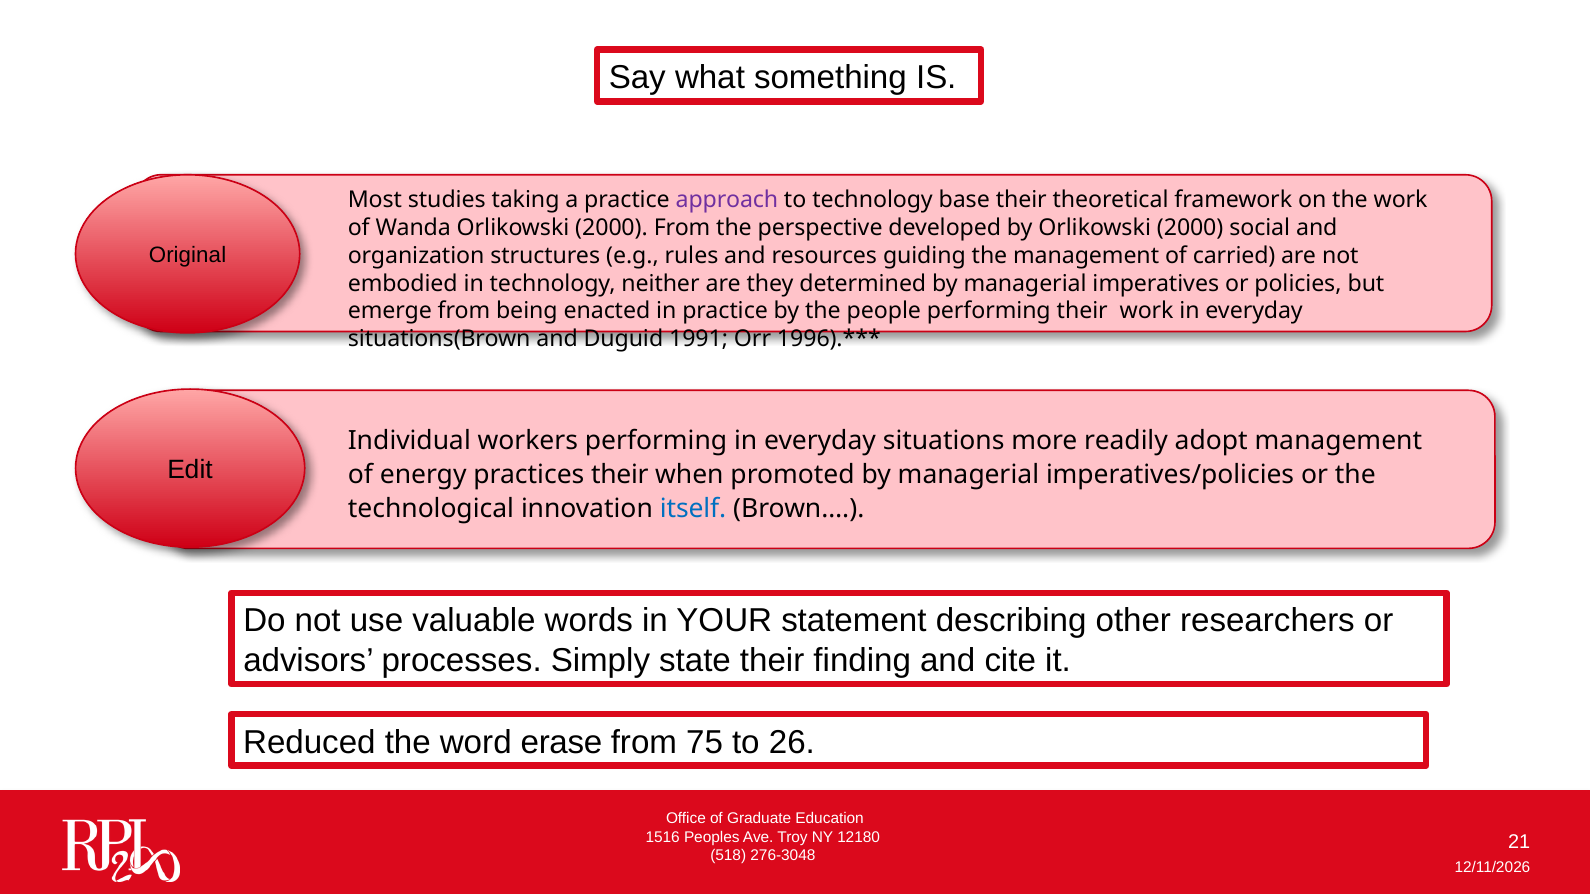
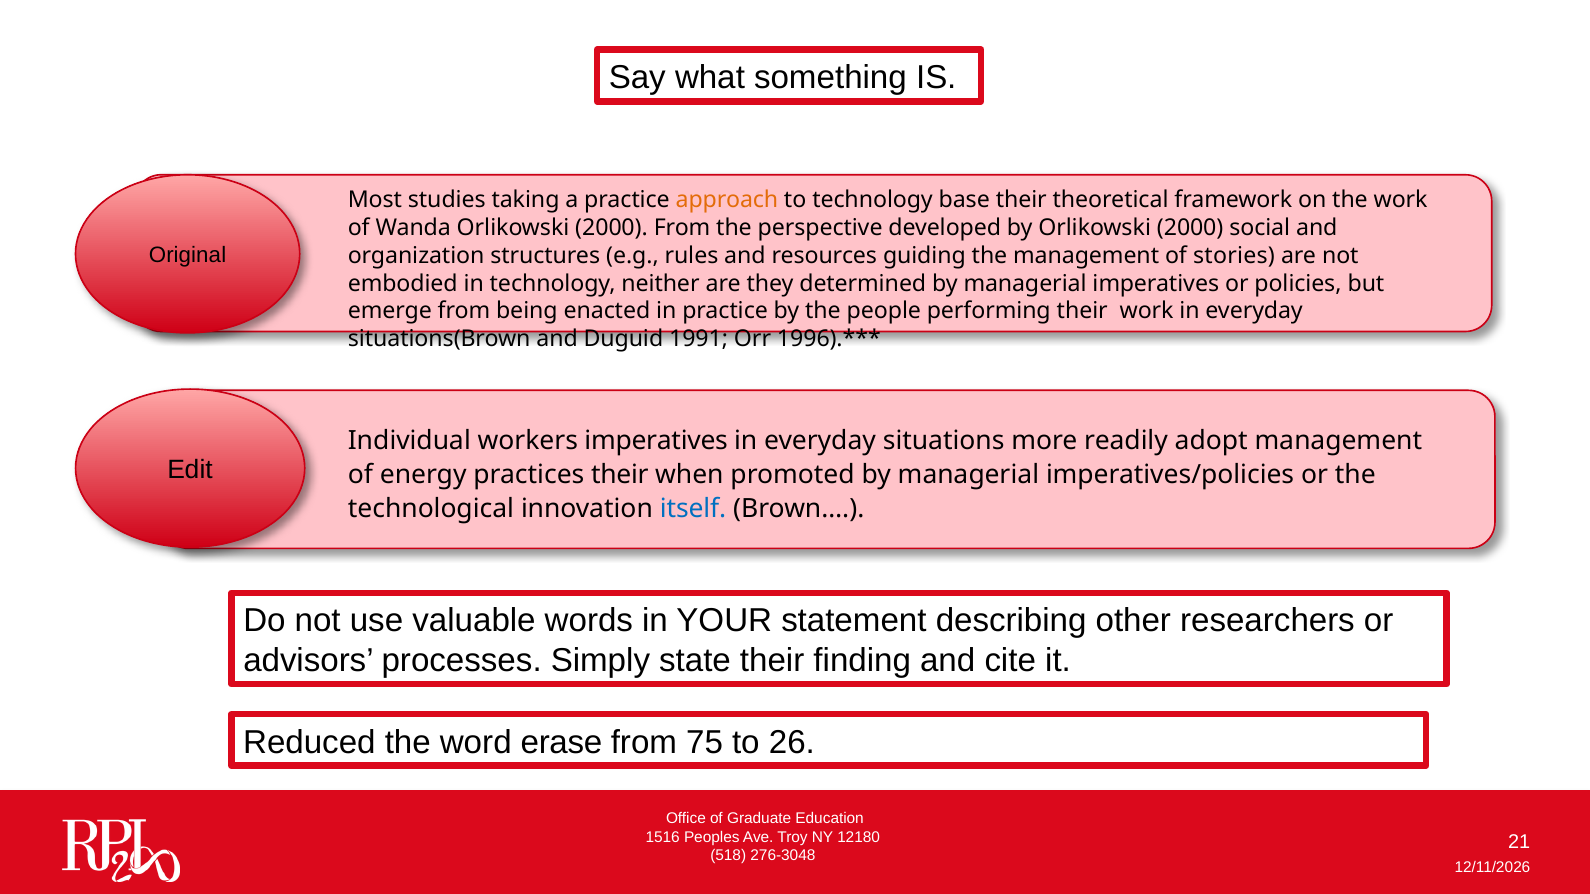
approach colour: purple -> orange
carried: carried -> stories
workers performing: performing -> imperatives
